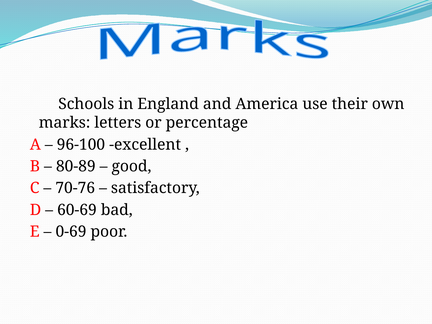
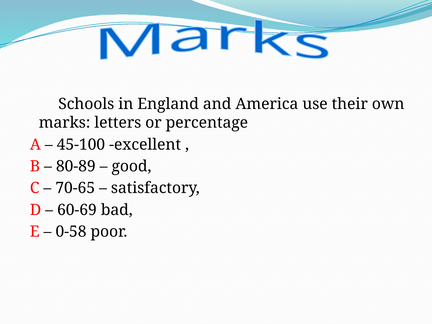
96-100: 96-100 -> 45-100
70-76: 70-76 -> 70-65
0-69: 0-69 -> 0-58
